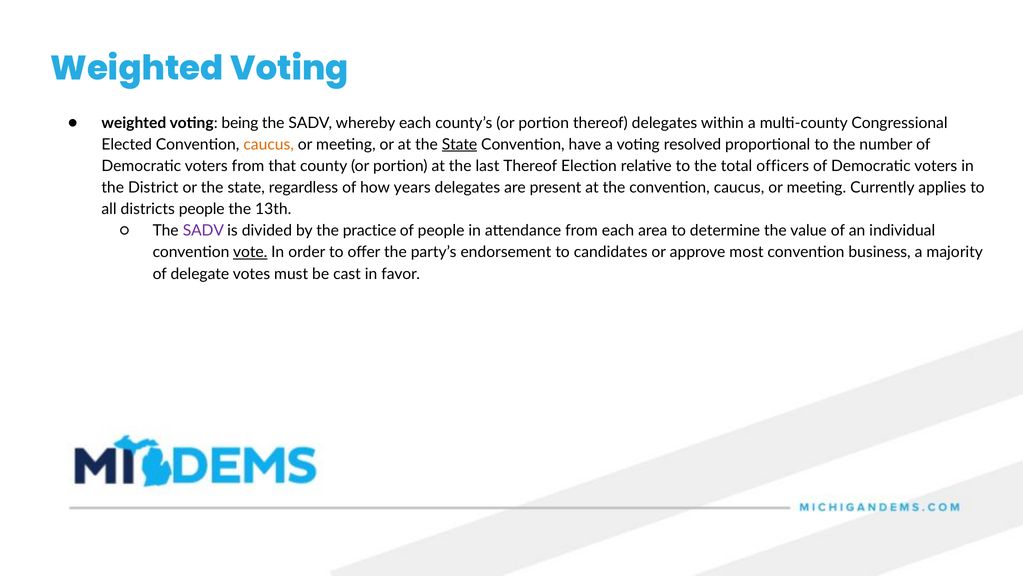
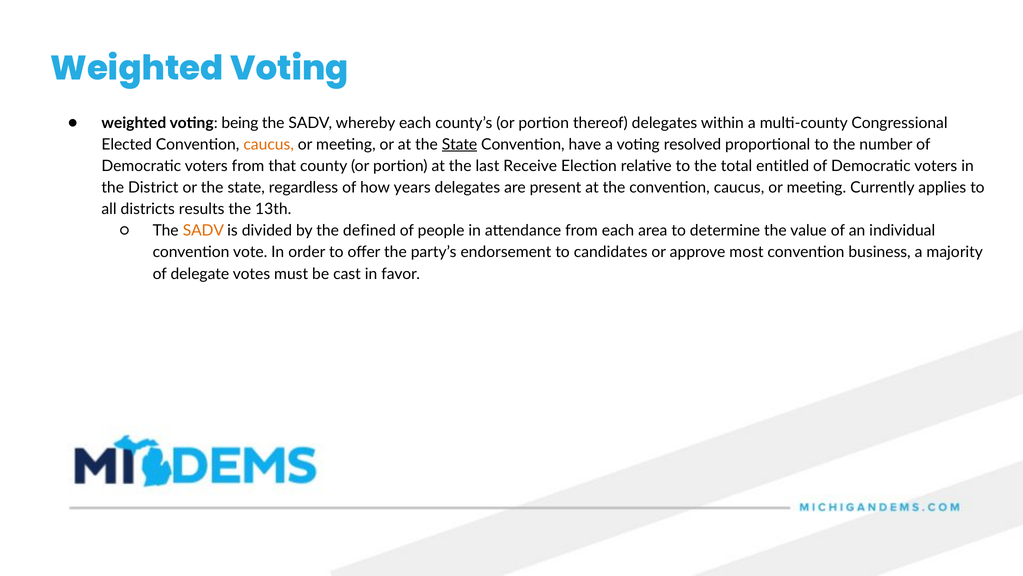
last Thereof: Thereof -> Receive
officers: officers -> entitled
districts people: people -> results
SADV at (203, 230) colour: purple -> orange
practice: practice -> defined
vote underline: present -> none
